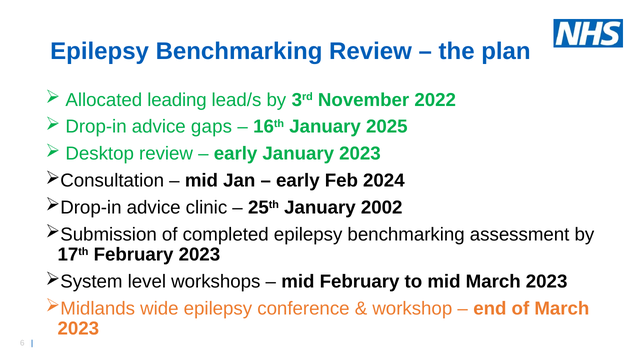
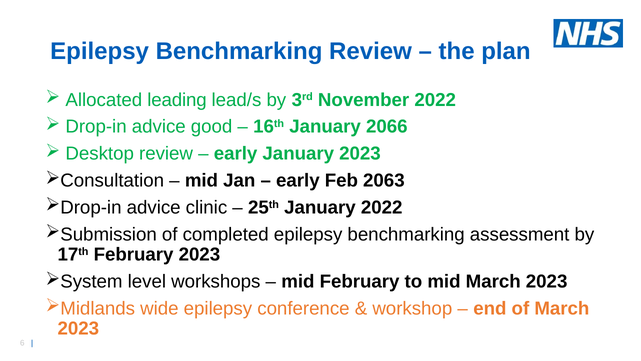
gaps: gaps -> good
2025: 2025 -> 2066
2024: 2024 -> 2063
January 2002: 2002 -> 2022
